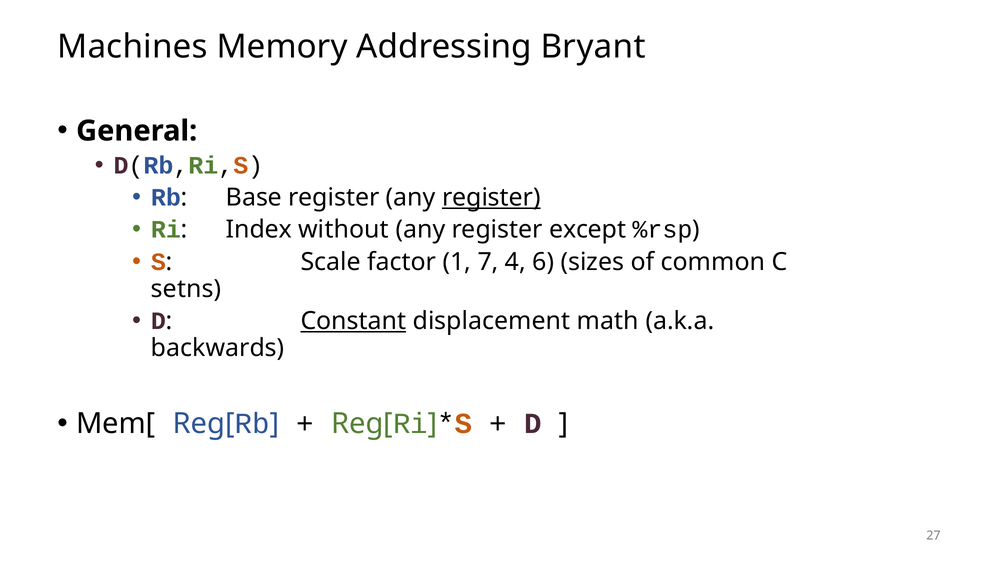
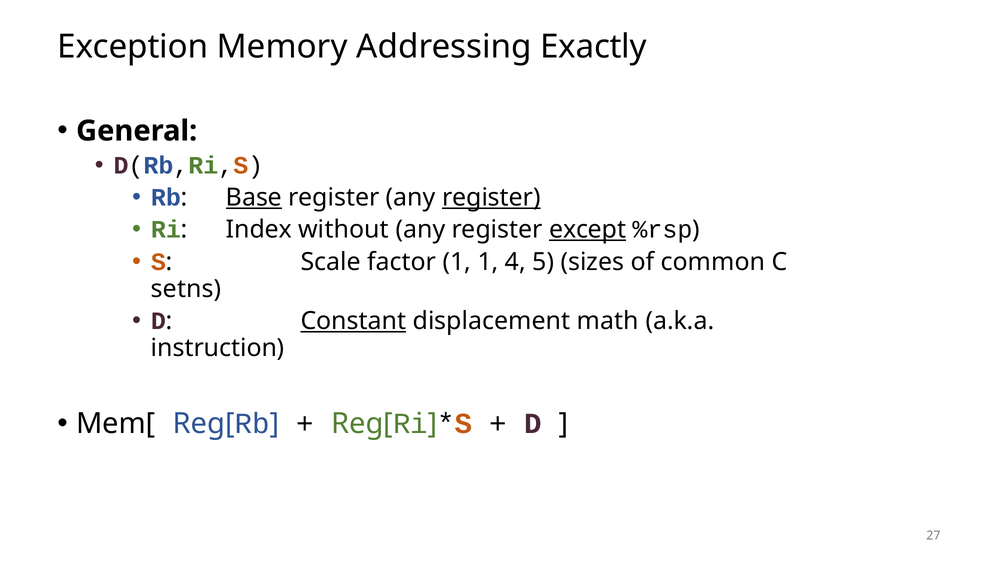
Machines: Machines -> Exception
Bryant: Bryant -> Exactly
Base underline: none -> present
except underline: none -> present
1 7: 7 -> 1
6: 6 -> 5
backwards: backwards -> instruction
